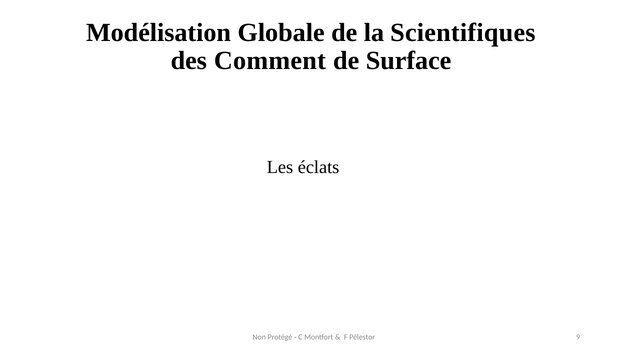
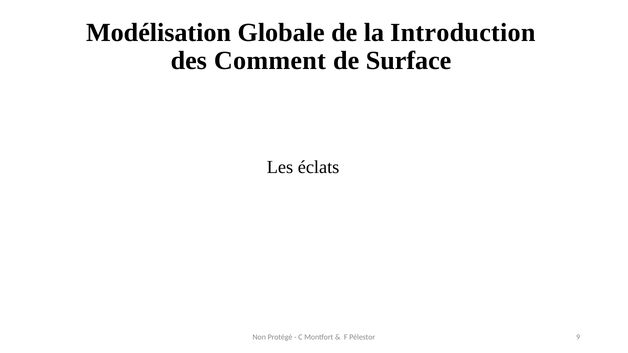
Scientifiques: Scientifiques -> Introduction
